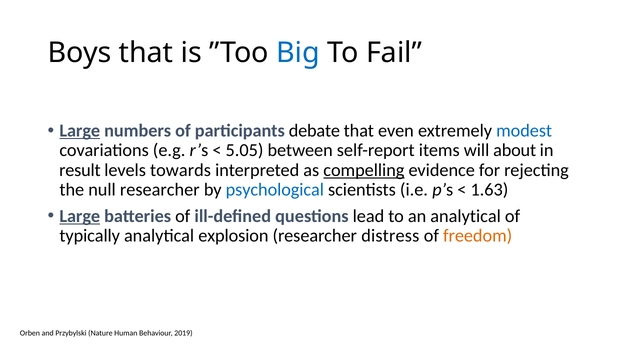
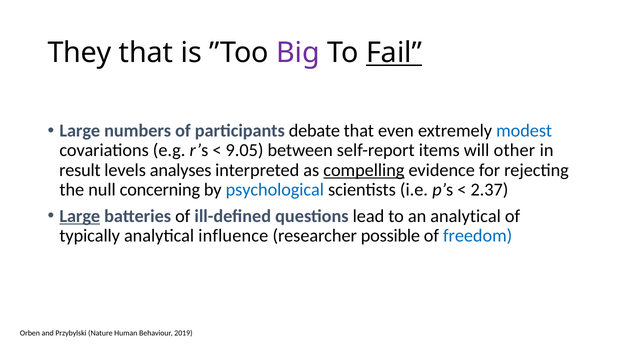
Boys: Boys -> They
Big colour: blue -> purple
Fail underline: none -> present
Large at (80, 131) underline: present -> none
5.05: 5.05 -> 9.05
about: about -> other
towards: towards -> analyses
null researcher: researcher -> concerning
1.63: 1.63 -> 2.37
explosion: explosion -> influence
distress: distress -> possible
freedom colour: orange -> blue
